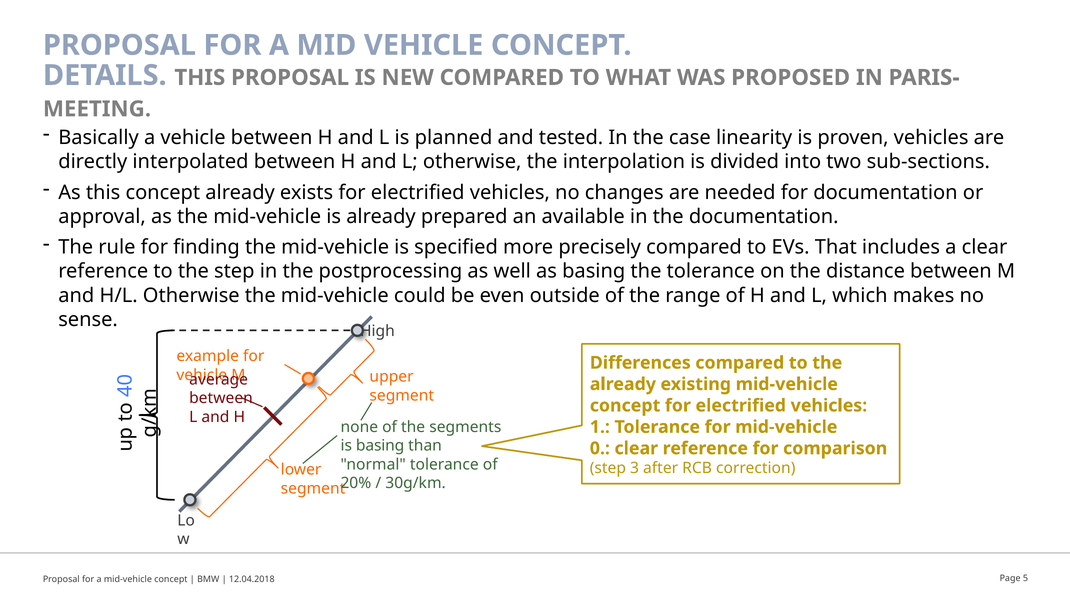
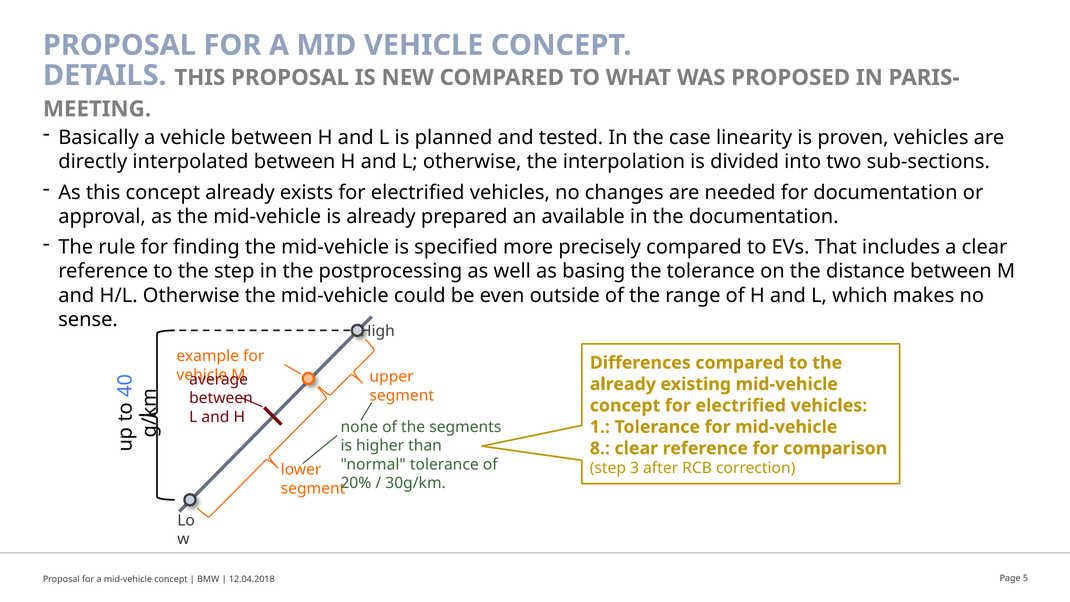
is basing: basing -> higher
0 at (600, 448): 0 -> 8
